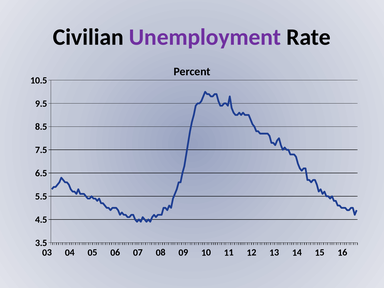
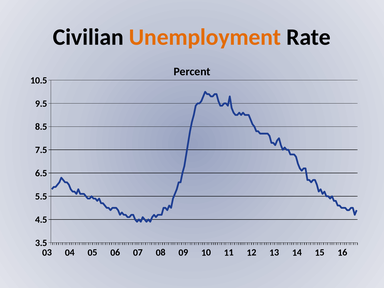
Unemployment colour: purple -> orange
